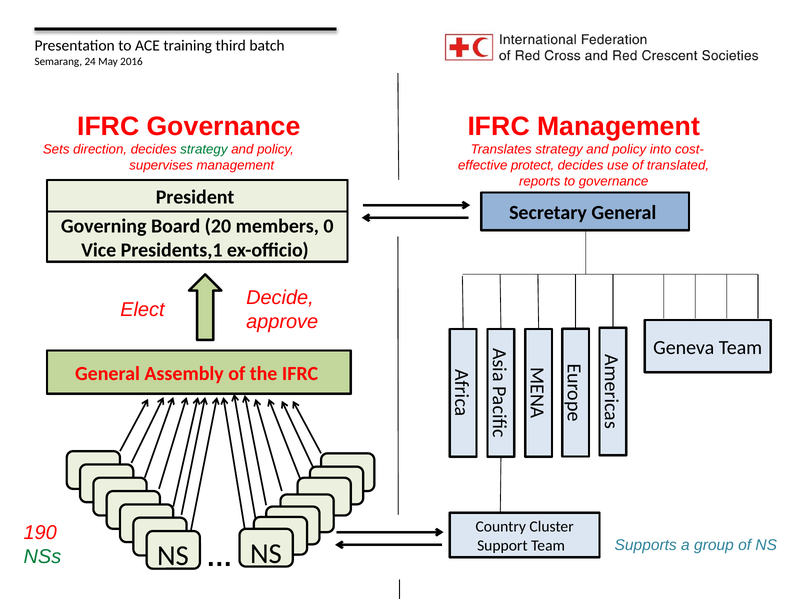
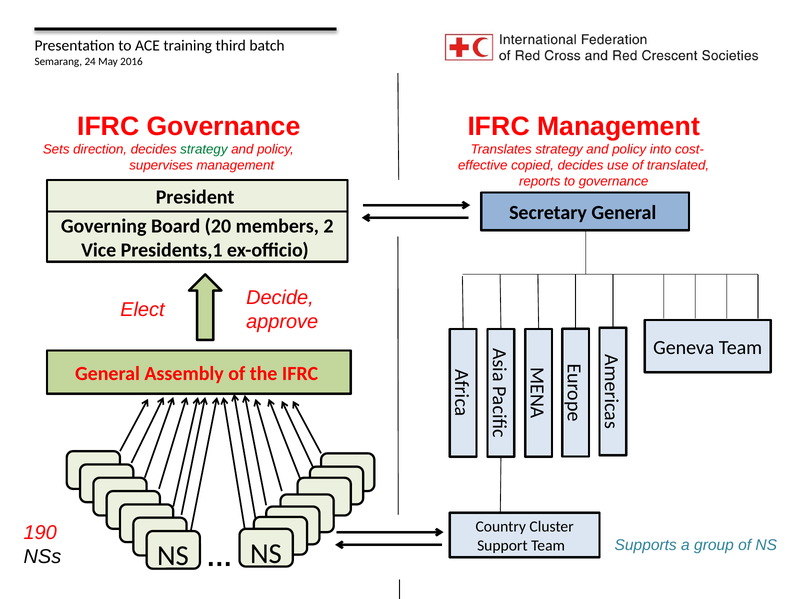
protect: protect -> copied
0: 0 -> 2
NSs colour: green -> black
